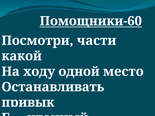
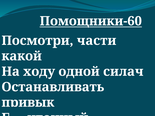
место: место -> силач
